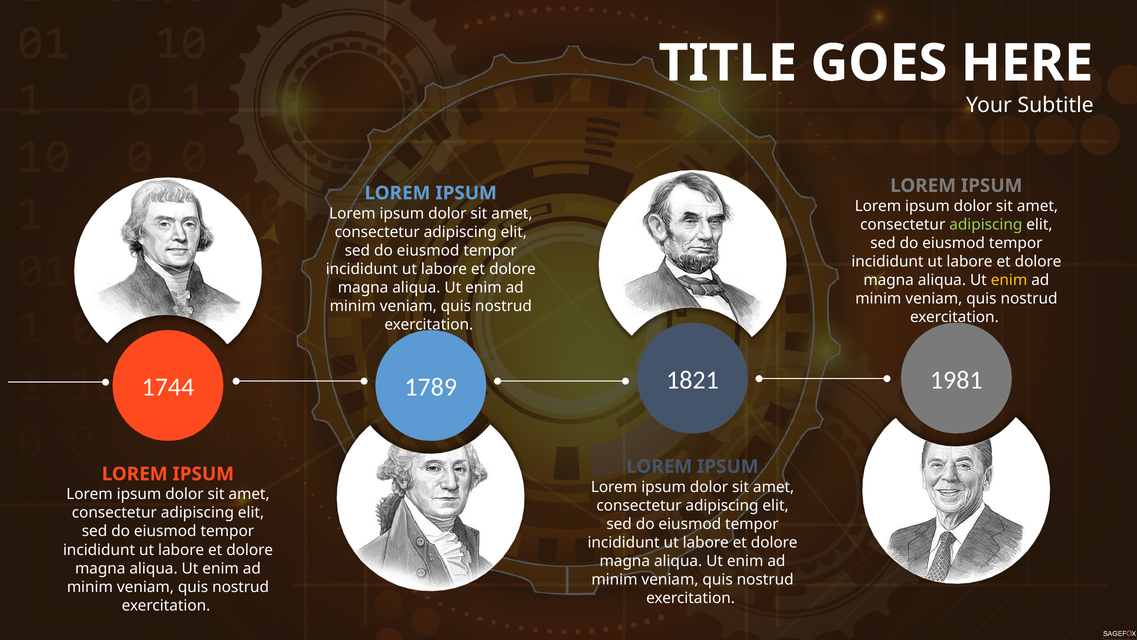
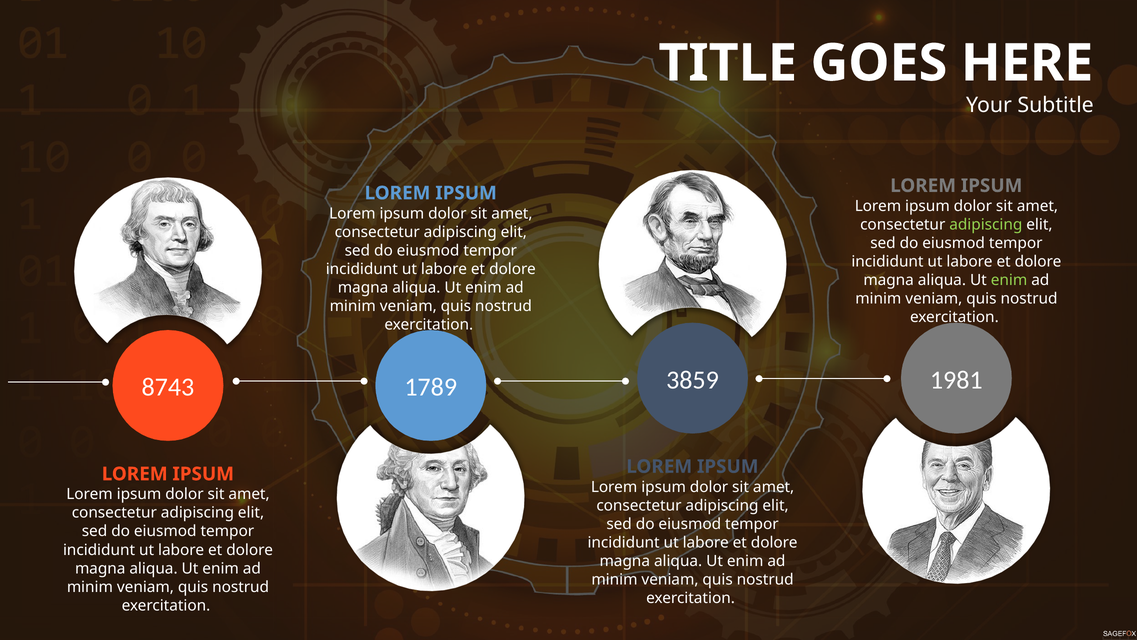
enim at (1009, 280) colour: yellow -> light green
1821: 1821 -> 3859
1744: 1744 -> 8743
